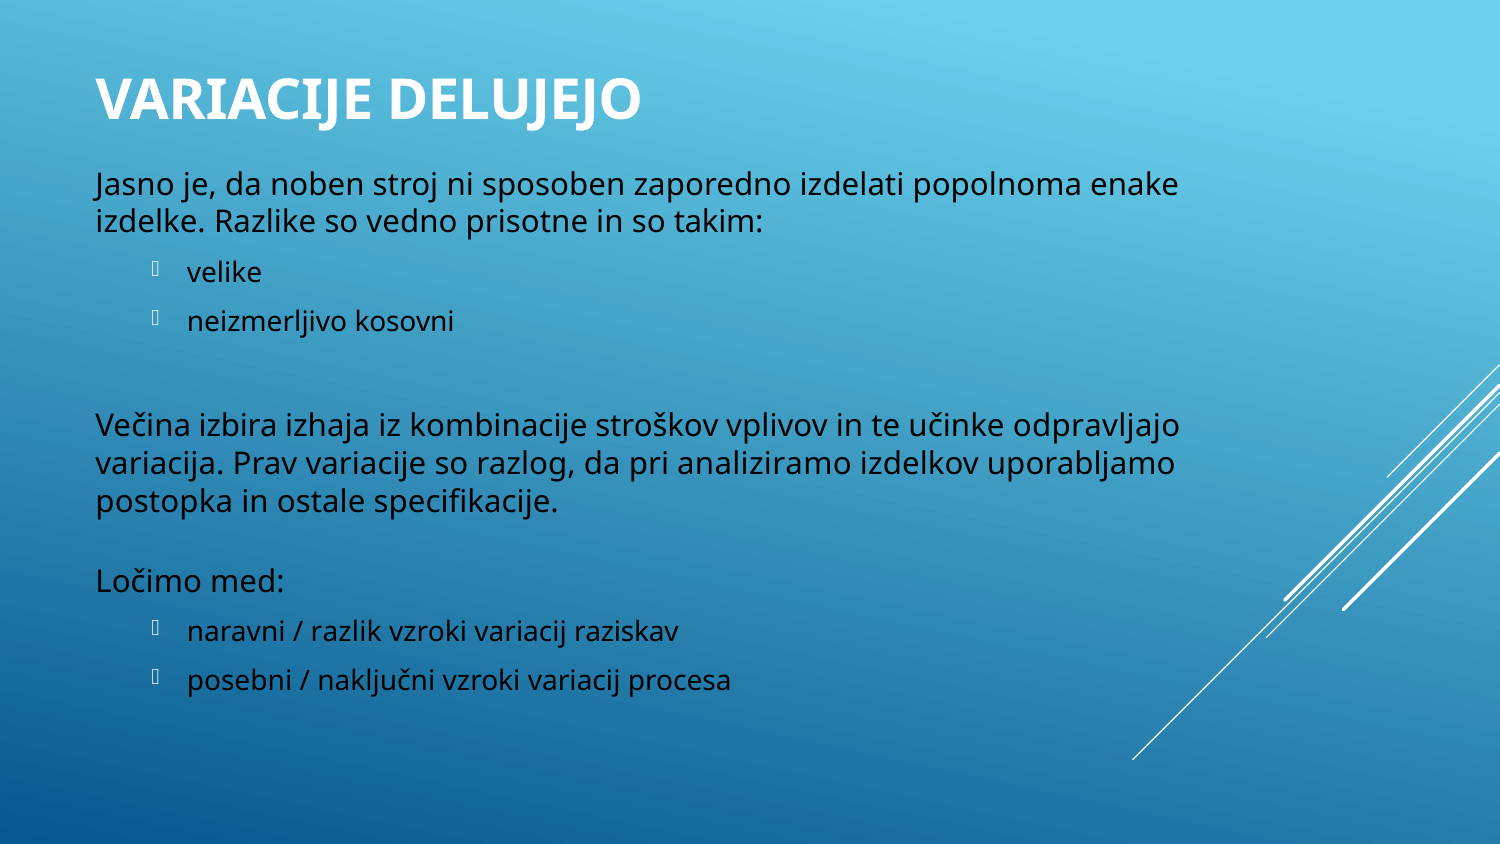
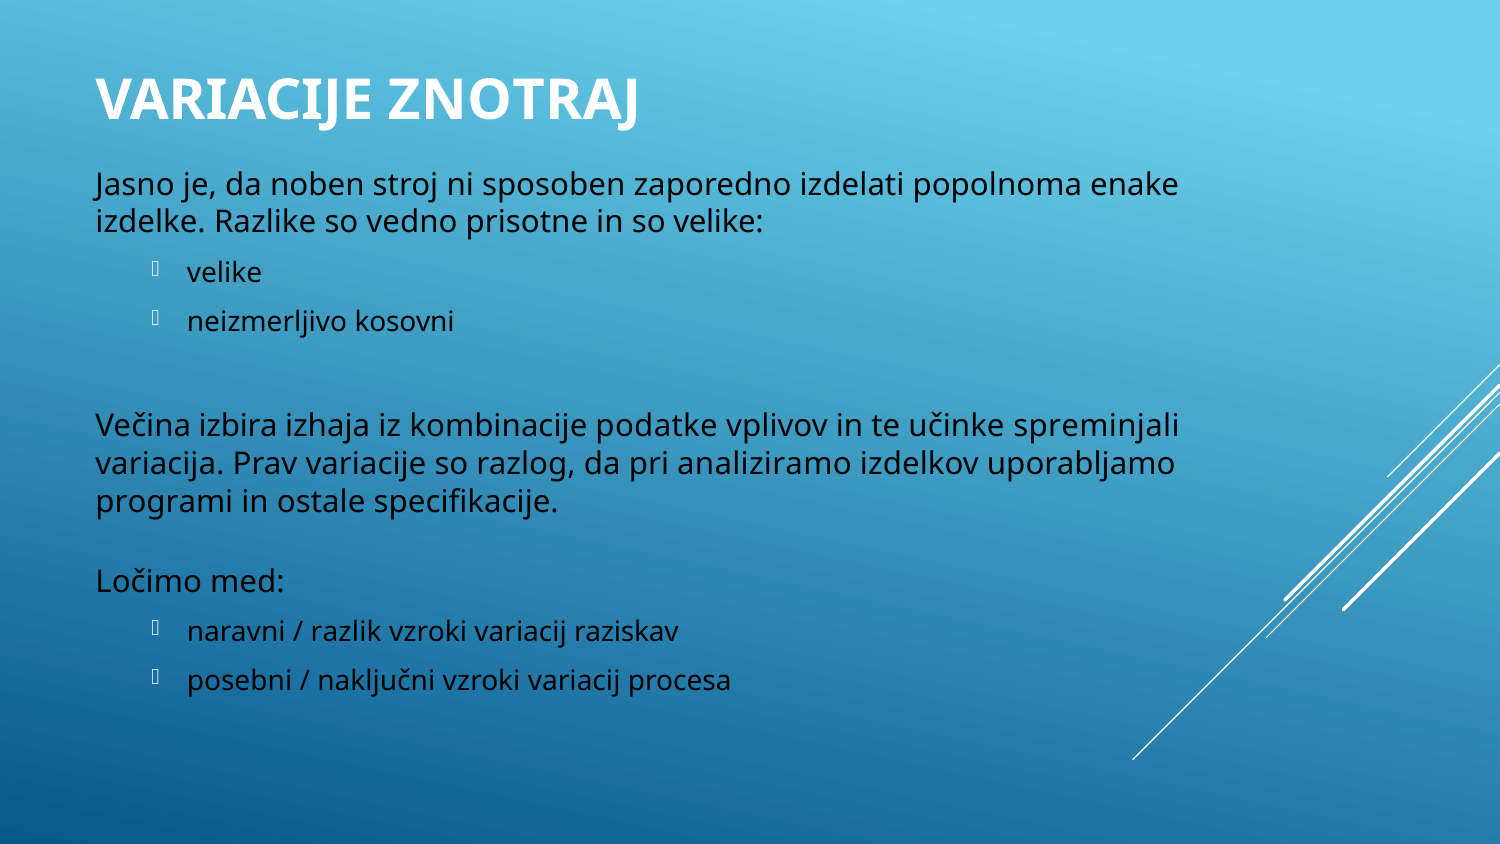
DELUJEJO: DELUJEJO -> ZNOTRAJ
so takim: takim -> velike
stroškov: stroškov -> podatke
odpravljajo: odpravljajo -> spreminjali
postopka: postopka -> programi
